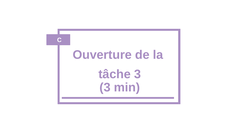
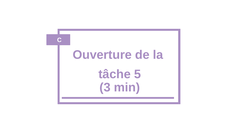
tâche 3: 3 -> 5
